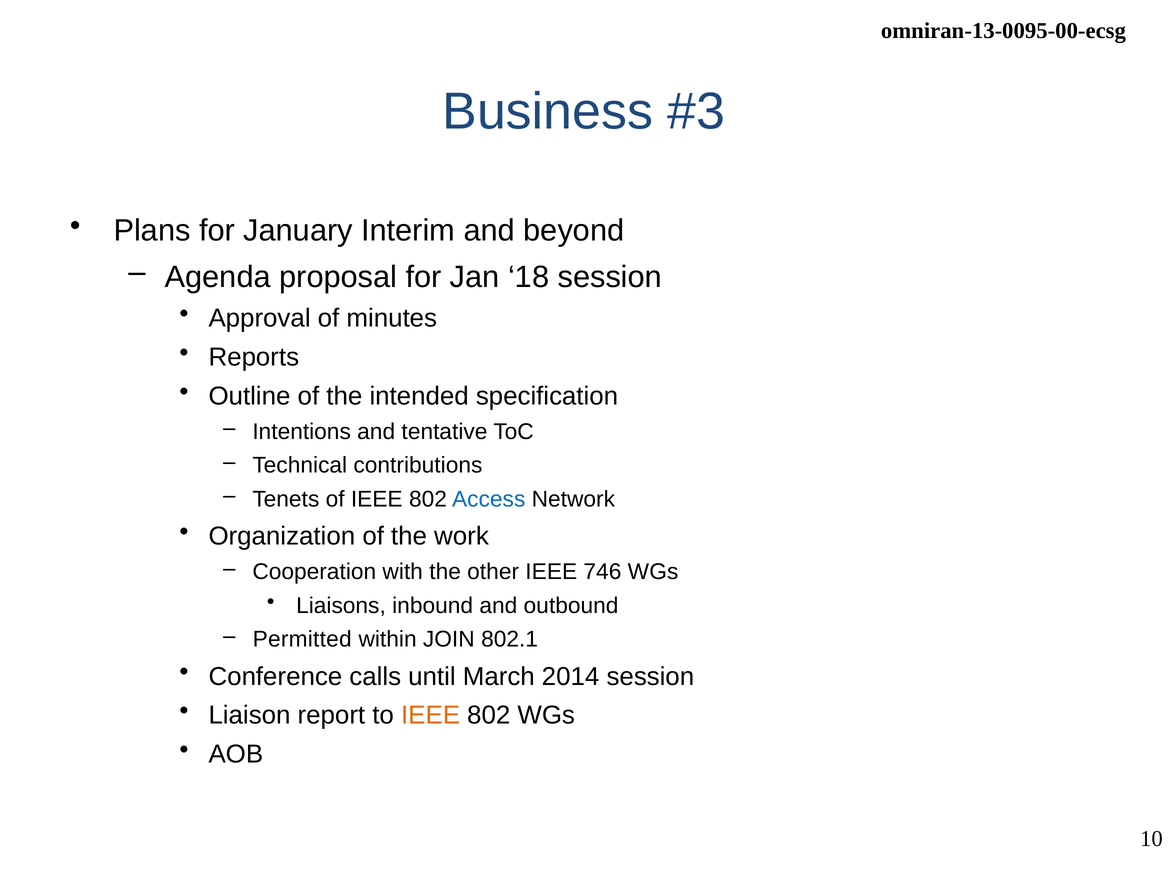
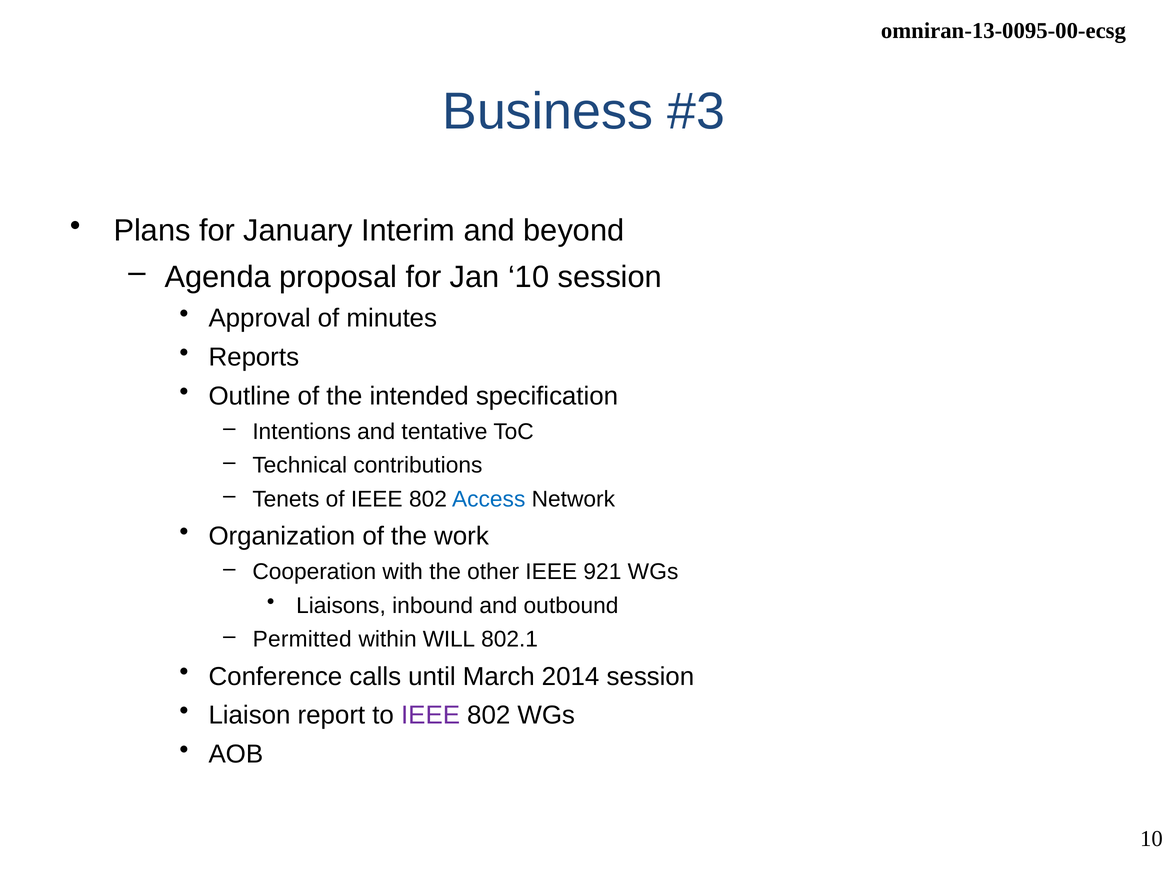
Jan 18: 18 -> 10
746: 746 -> 921
JOIN: JOIN -> WILL
IEEE at (431, 715) colour: orange -> purple
